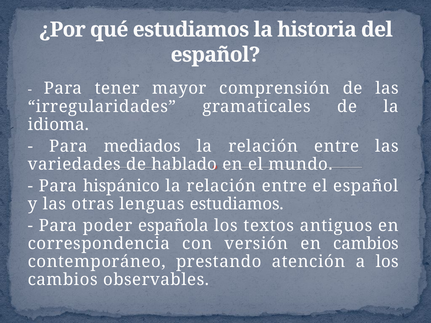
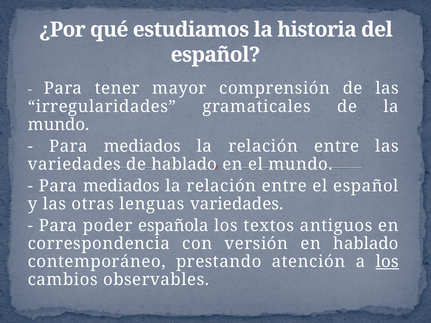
idioma at (59, 125): idioma -> mundo
hispánico at (121, 186): hispánico -> mediados
lenguas estudiamos: estudiamos -> variedades
en cambios: cambios -> hablado
los at (387, 262) underline: none -> present
